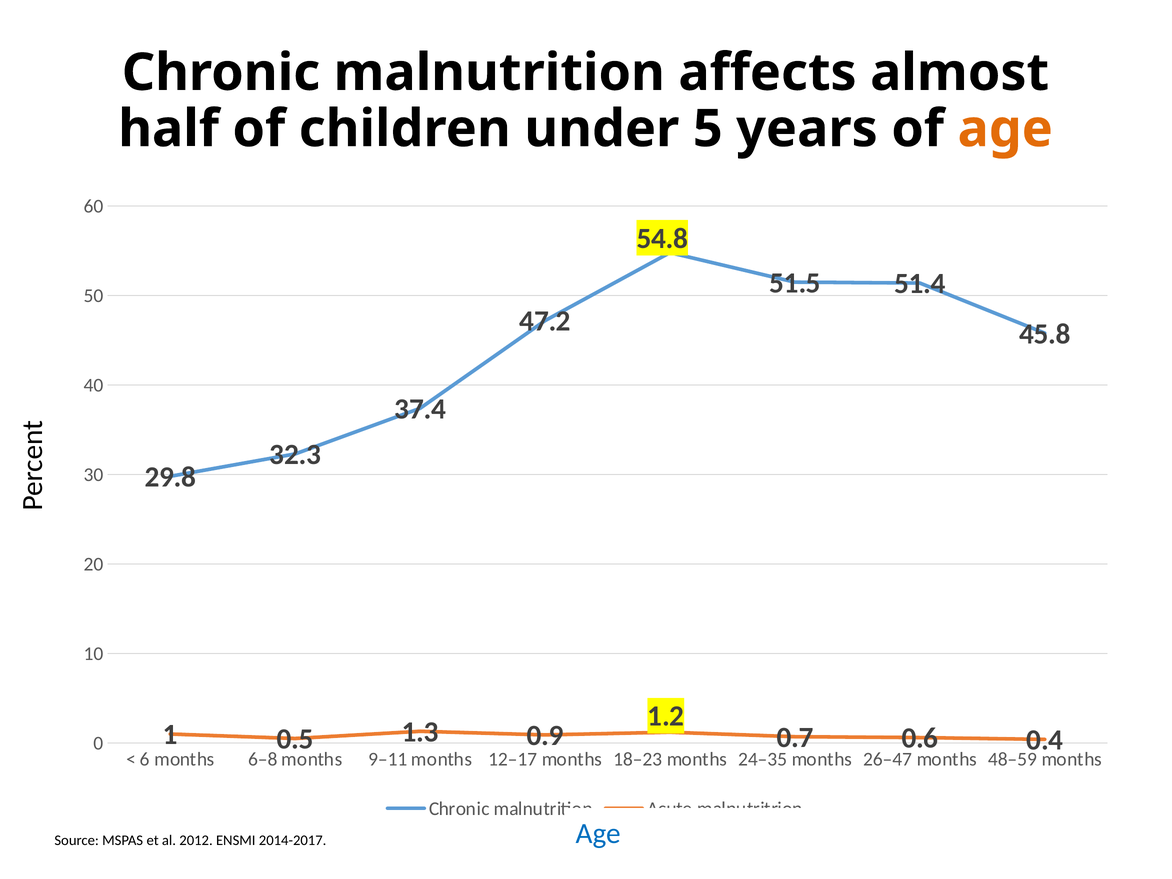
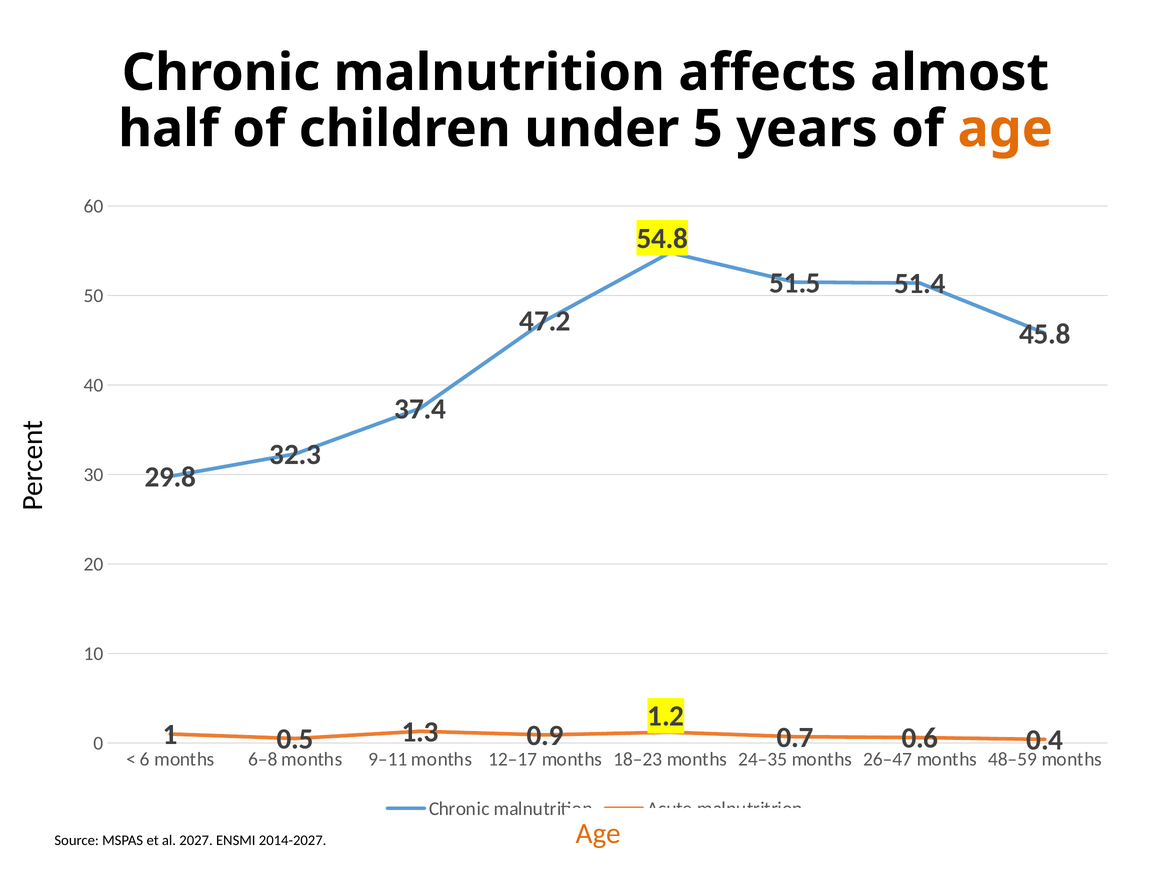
Age at (598, 833) colour: blue -> orange
2012: 2012 -> 2027
2014-2017: 2014-2017 -> 2014-2027
